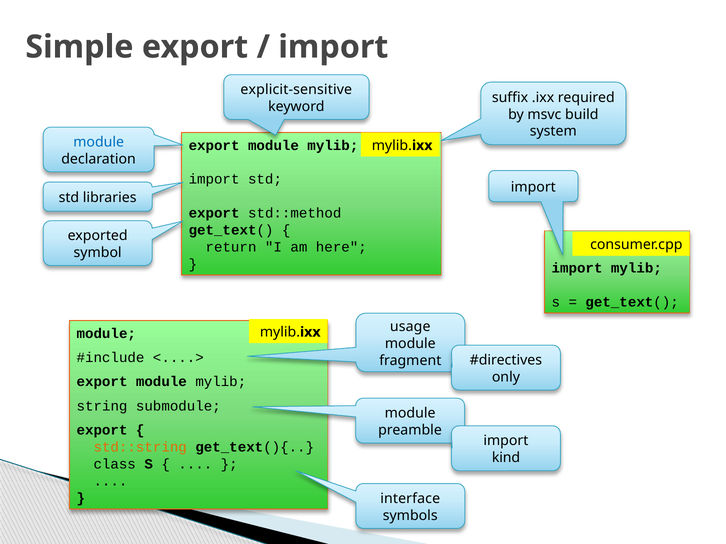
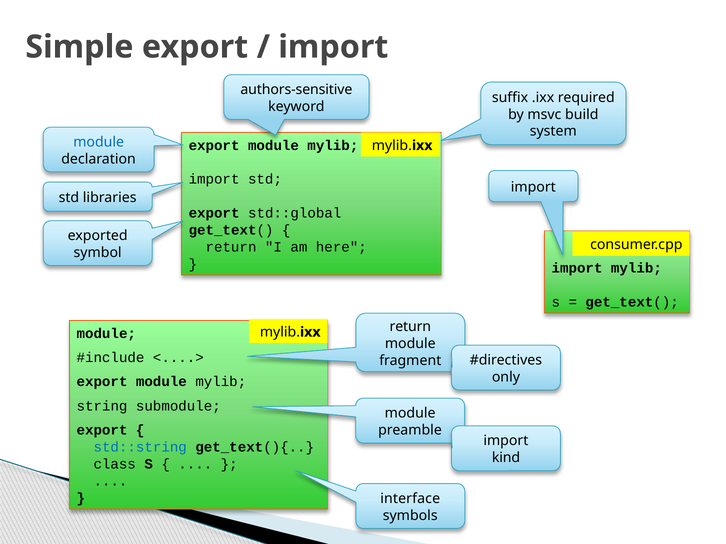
explicit-sensitive: explicit-sensitive -> authors-sensitive
std::method: std::method -> std::global
usage at (410, 327): usage -> return
std::string colour: orange -> blue
